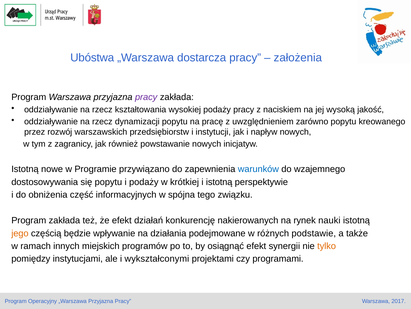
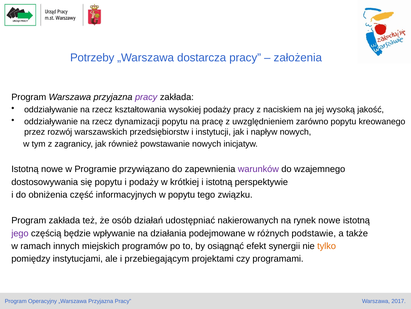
Ubóstwa: Ubóstwa -> Potrzeby
warunków colour: blue -> purple
w spójna: spójna -> popytu
że efekt: efekt -> osób
konkurencję: konkurencję -> udostępniać
rynek nauki: nauki -> nowe
jego colour: orange -> purple
wykształconymi: wykształconymi -> przebiegającym
